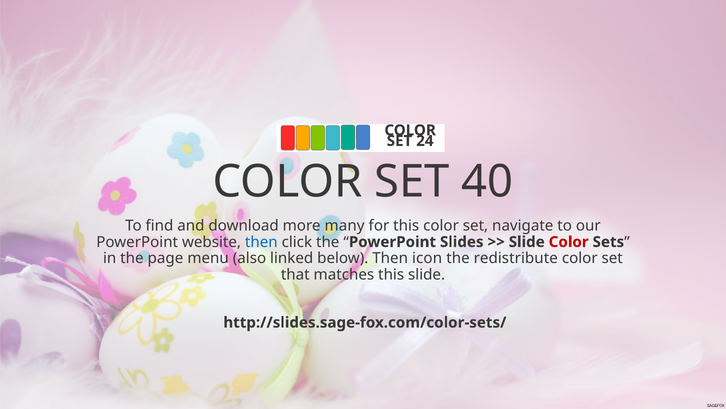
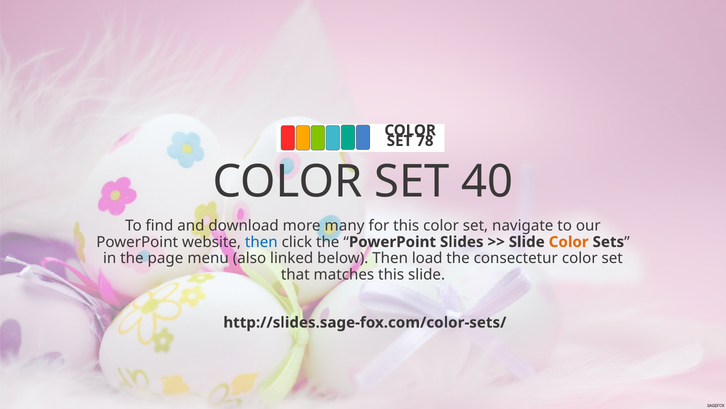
24: 24 -> 78
Color at (569, 242) colour: red -> orange
icon: icon -> load
redistribute: redistribute -> consectetur
